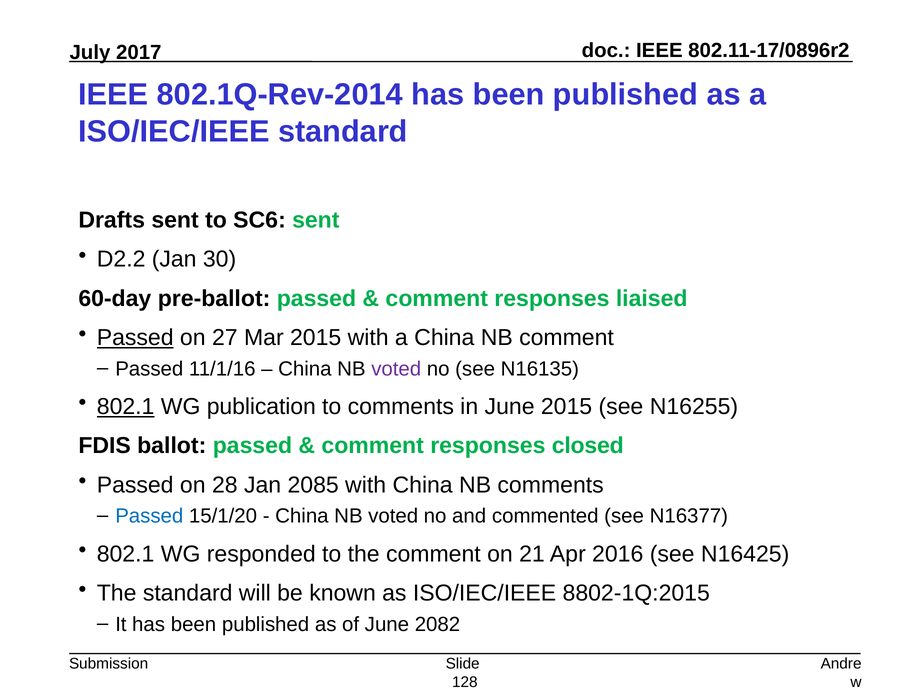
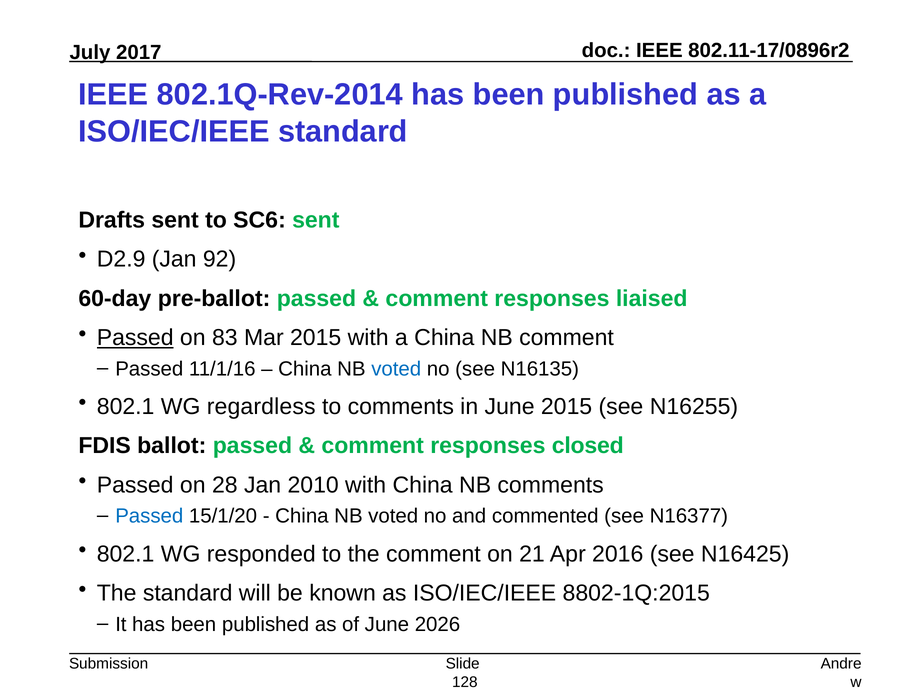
D2.2: D2.2 -> D2.9
30: 30 -> 92
27: 27 -> 83
voted at (396, 369) colour: purple -> blue
802.1 at (126, 406) underline: present -> none
publication: publication -> regardless
2085: 2085 -> 2010
2082: 2082 -> 2026
